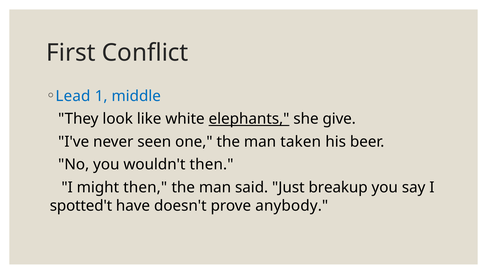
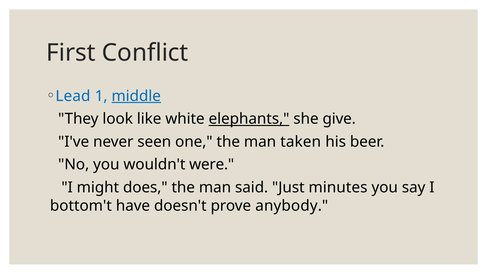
middle underline: none -> present
wouldn't then: then -> were
might then: then -> does
breakup: breakup -> minutes
spotted't: spotted't -> bottom't
